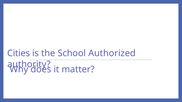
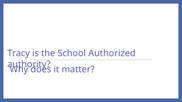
Cities: Cities -> Tracy
